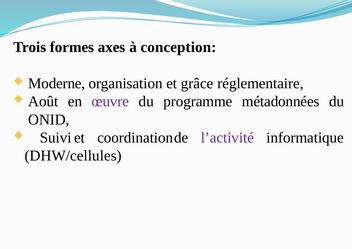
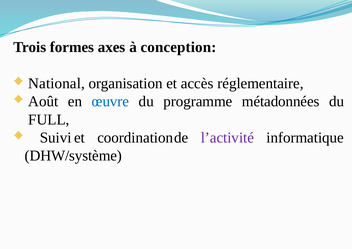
Moderne: Moderne -> National
grâce: grâce -> accès
œuvre colour: purple -> blue
ONID: ONID -> FULL
DHW/cellules: DHW/cellules -> DHW/système
